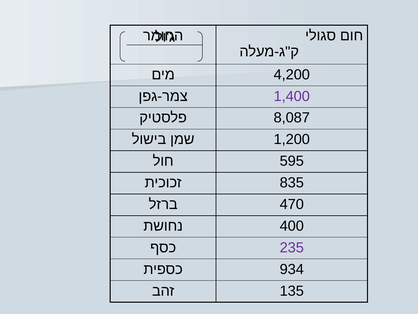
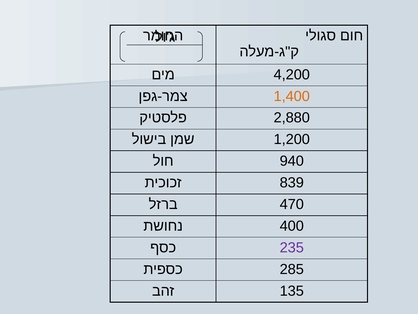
1,400 colour: purple -> orange
8,087: 8,087 -> 2,880
595: 595 -> 940
835: 835 -> 839
934: 934 -> 285
